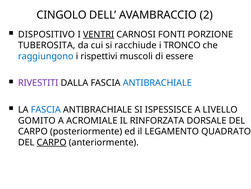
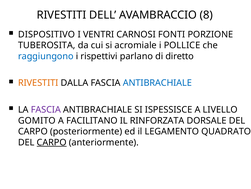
CINGOLO at (62, 15): CINGOLO -> RIVESTITI
2: 2 -> 8
VENTRI underline: present -> none
racchiude: racchiude -> acromiale
TRONCO: TRONCO -> POLLICE
muscoli: muscoli -> parlano
essere: essere -> diretto
RIVESTITI at (38, 83) colour: purple -> orange
FASCIA at (46, 109) colour: blue -> purple
ACROMIALE: ACROMIALE -> FACILITANO
